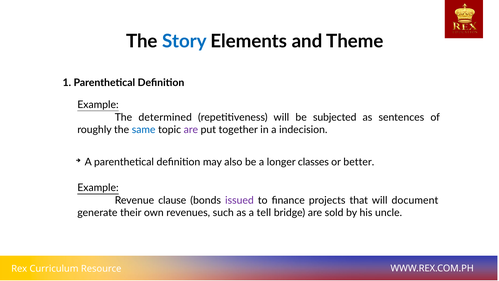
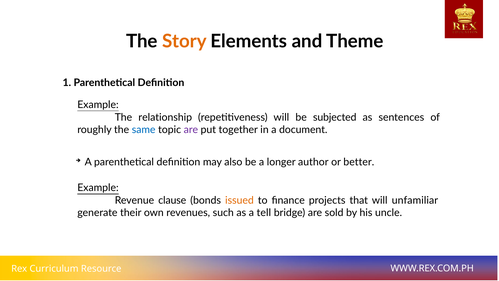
Story colour: blue -> orange
determined: determined -> relationship
indecision: indecision -> document
classes: classes -> author
issued colour: purple -> orange
document: document -> unfamiliar
